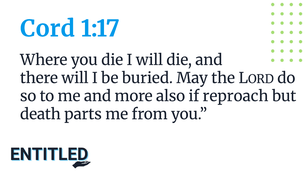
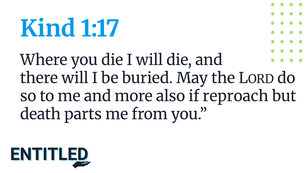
Cord: Cord -> Kind
